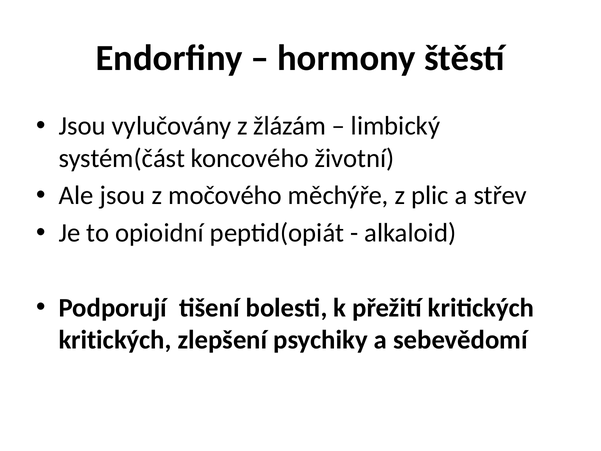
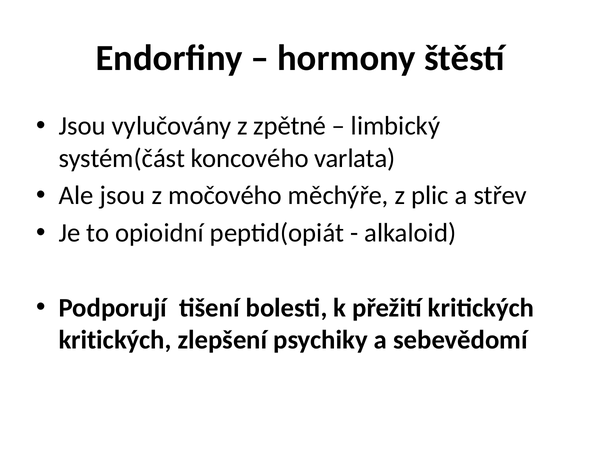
žlázám: žlázám -> zpětné
životní: životní -> varlata
